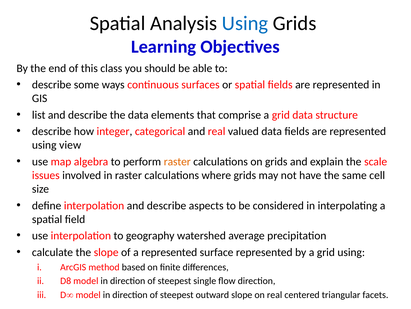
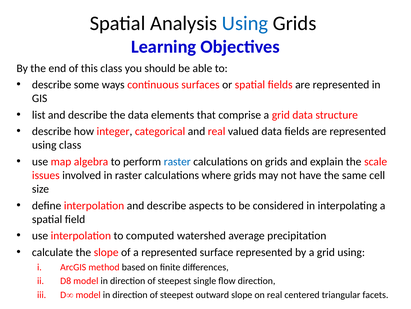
using view: view -> class
raster at (177, 161) colour: orange -> blue
geography: geography -> computed
